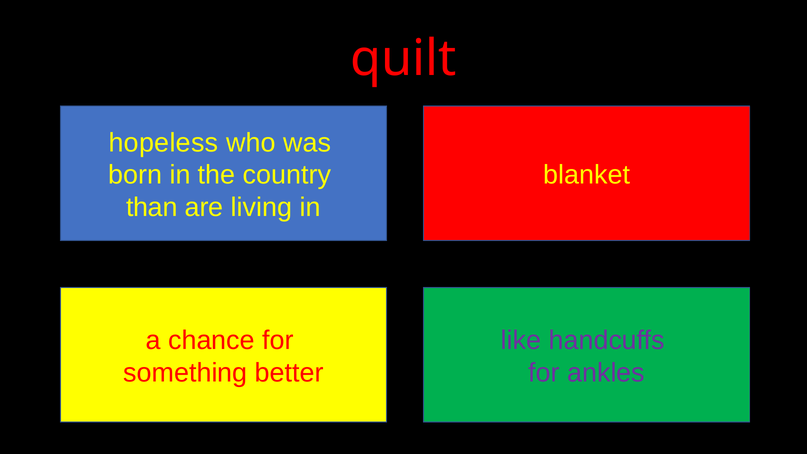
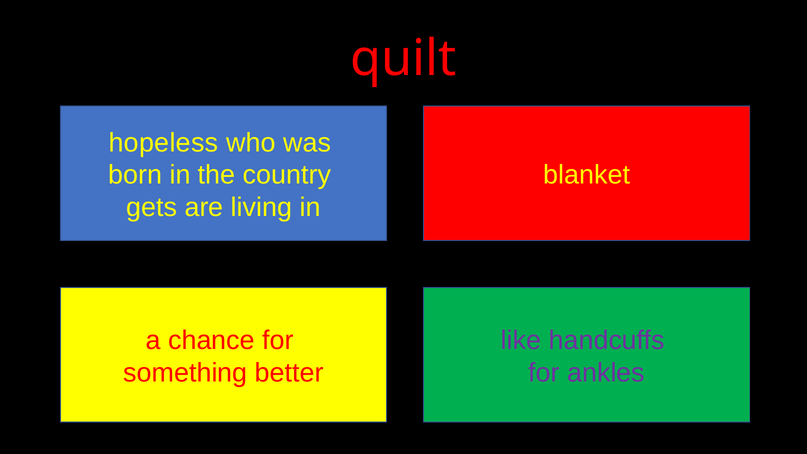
than at (152, 207): than -> gets
